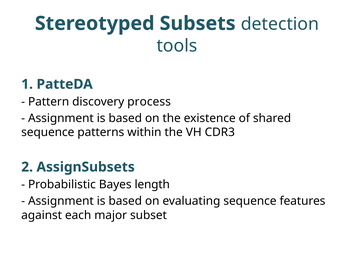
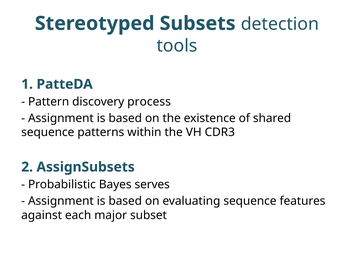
length: length -> serves
